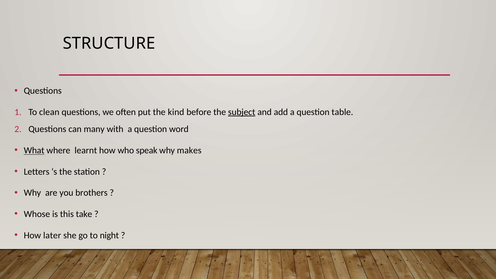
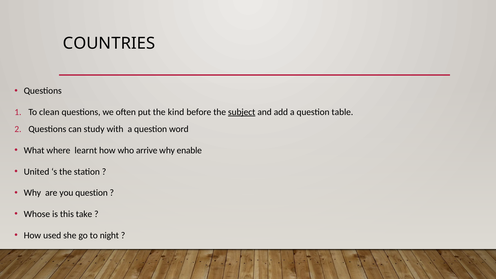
STRUCTURE: STRUCTURE -> COUNTRIES
many: many -> study
What underline: present -> none
speak: speak -> arrive
makes: makes -> enable
Letters: Letters -> United
you brothers: brothers -> question
later: later -> used
